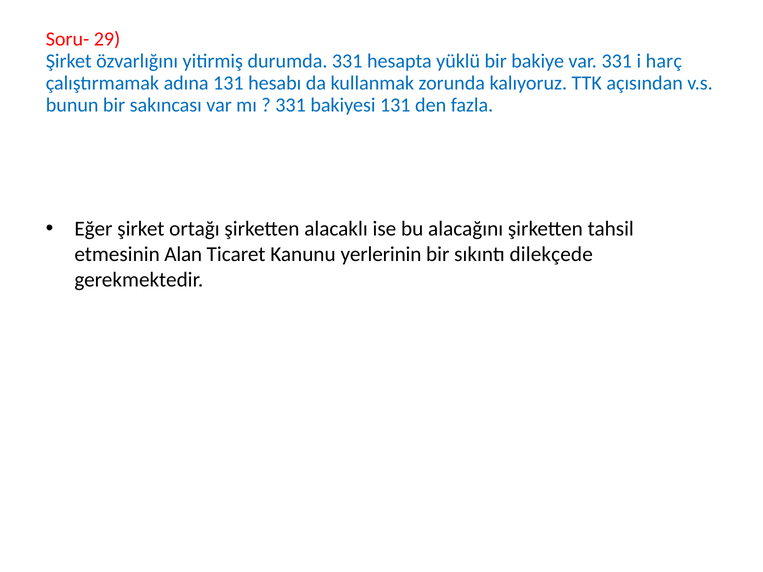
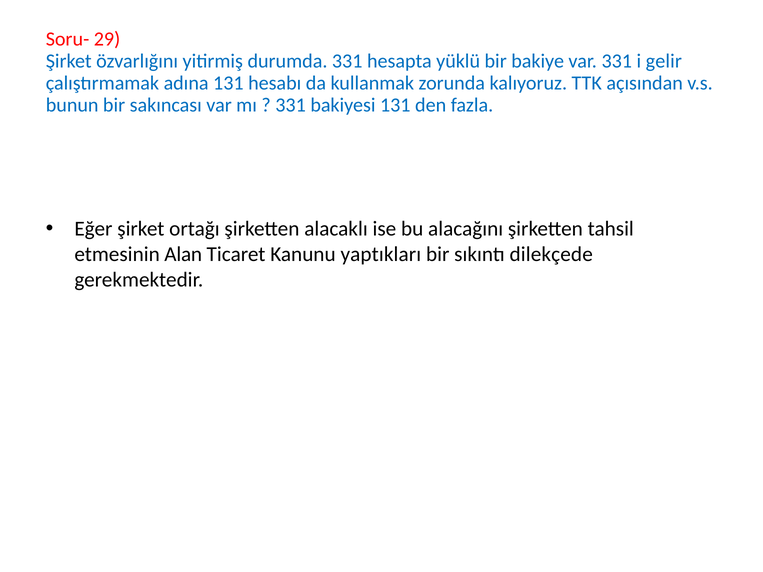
harç: harç -> gelir
yerlerinin: yerlerinin -> yaptıkları
